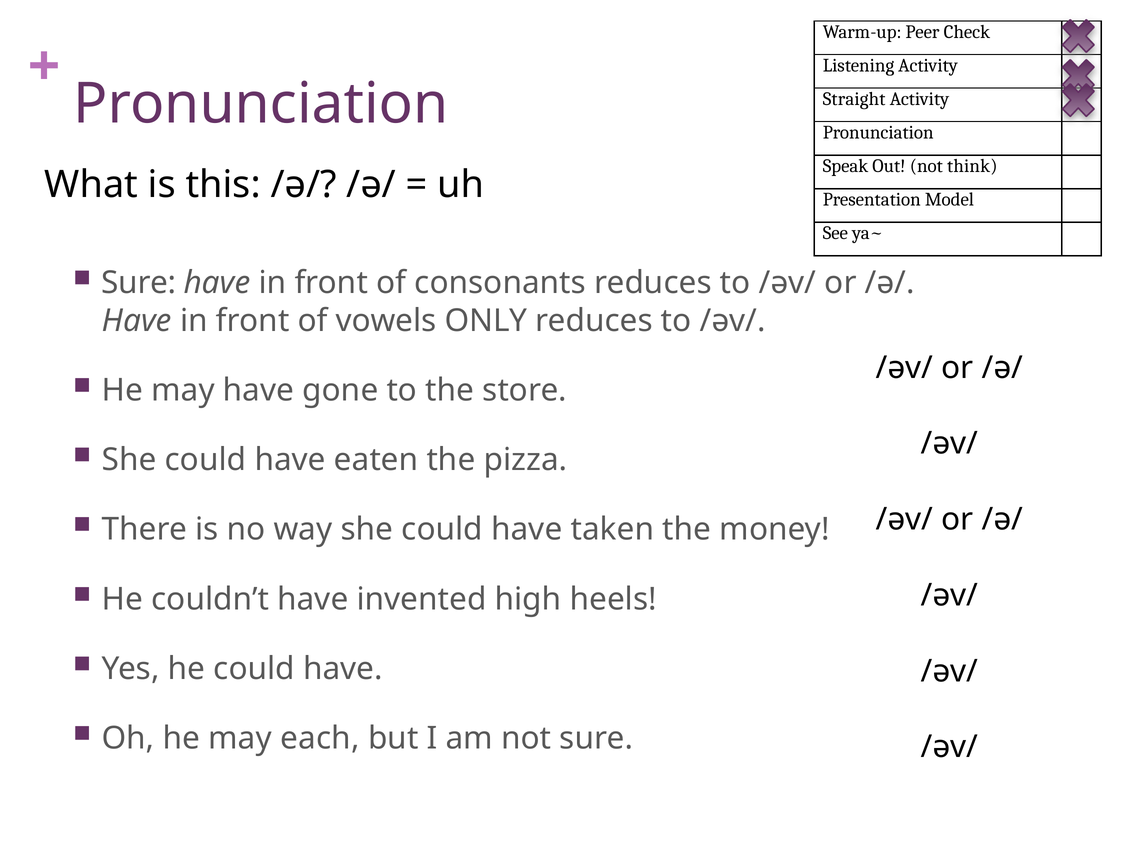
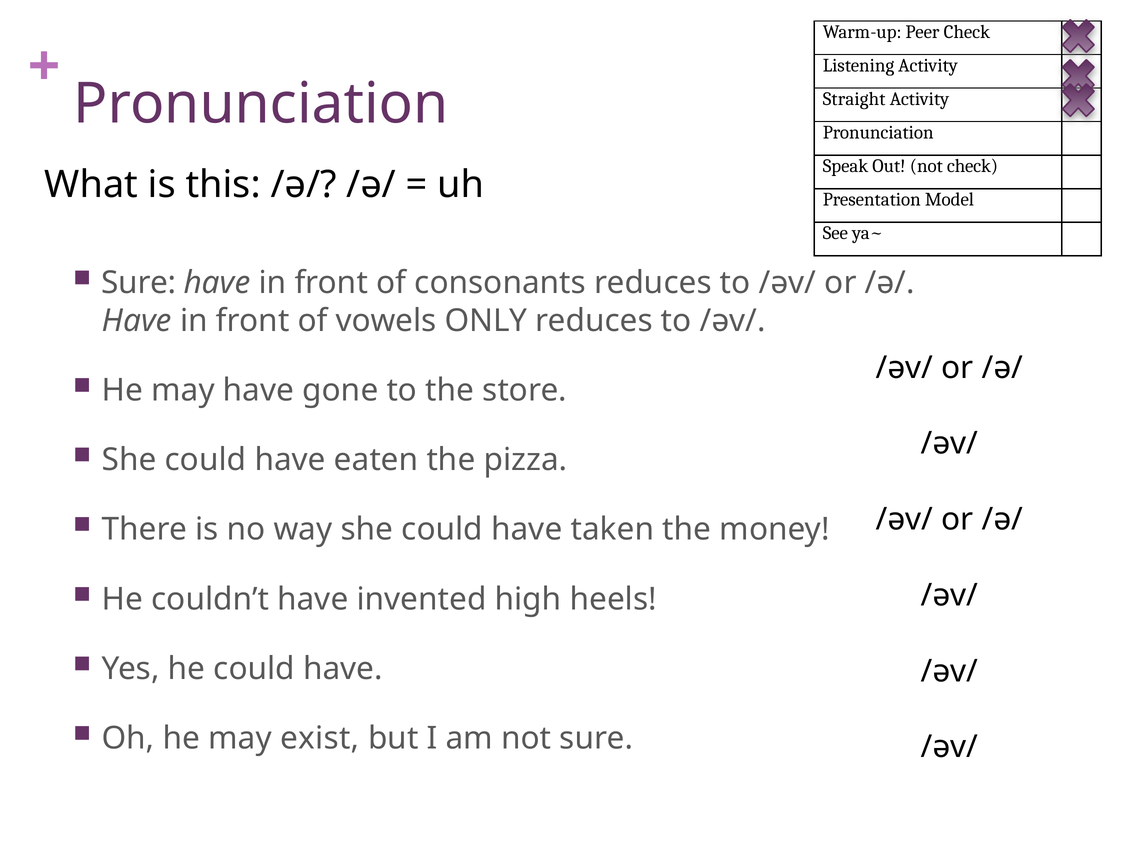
not think: think -> check
each: each -> exist
